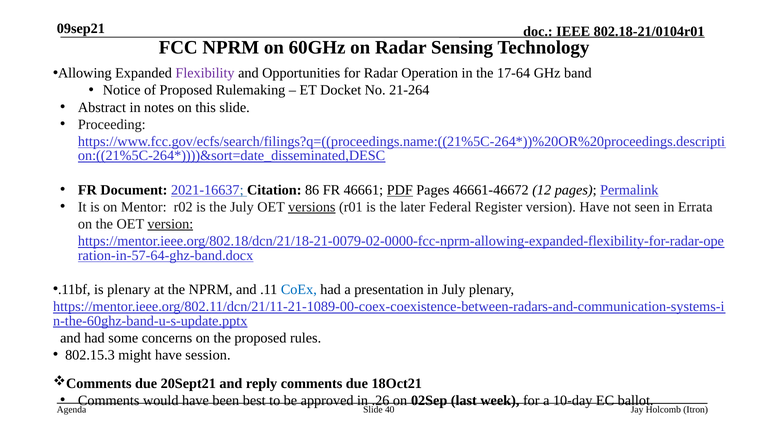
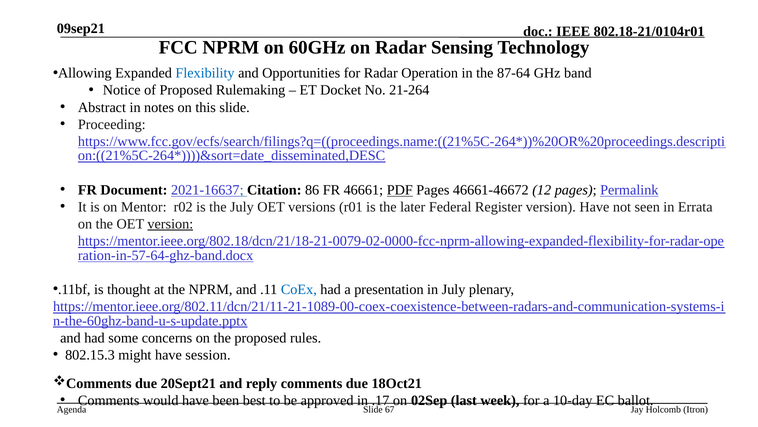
Flexibility colour: purple -> blue
17-64: 17-64 -> 87-64
versions underline: present -> none
is plenary: plenary -> thought
.26: .26 -> .17
40: 40 -> 67
